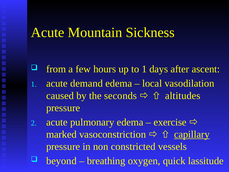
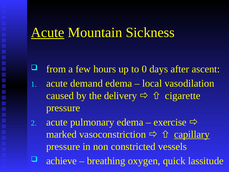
Acute at (48, 32) underline: none -> present
to 1: 1 -> 0
seconds: seconds -> delivery
altitudes: altitudes -> cigarette
beyond: beyond -> achieve
